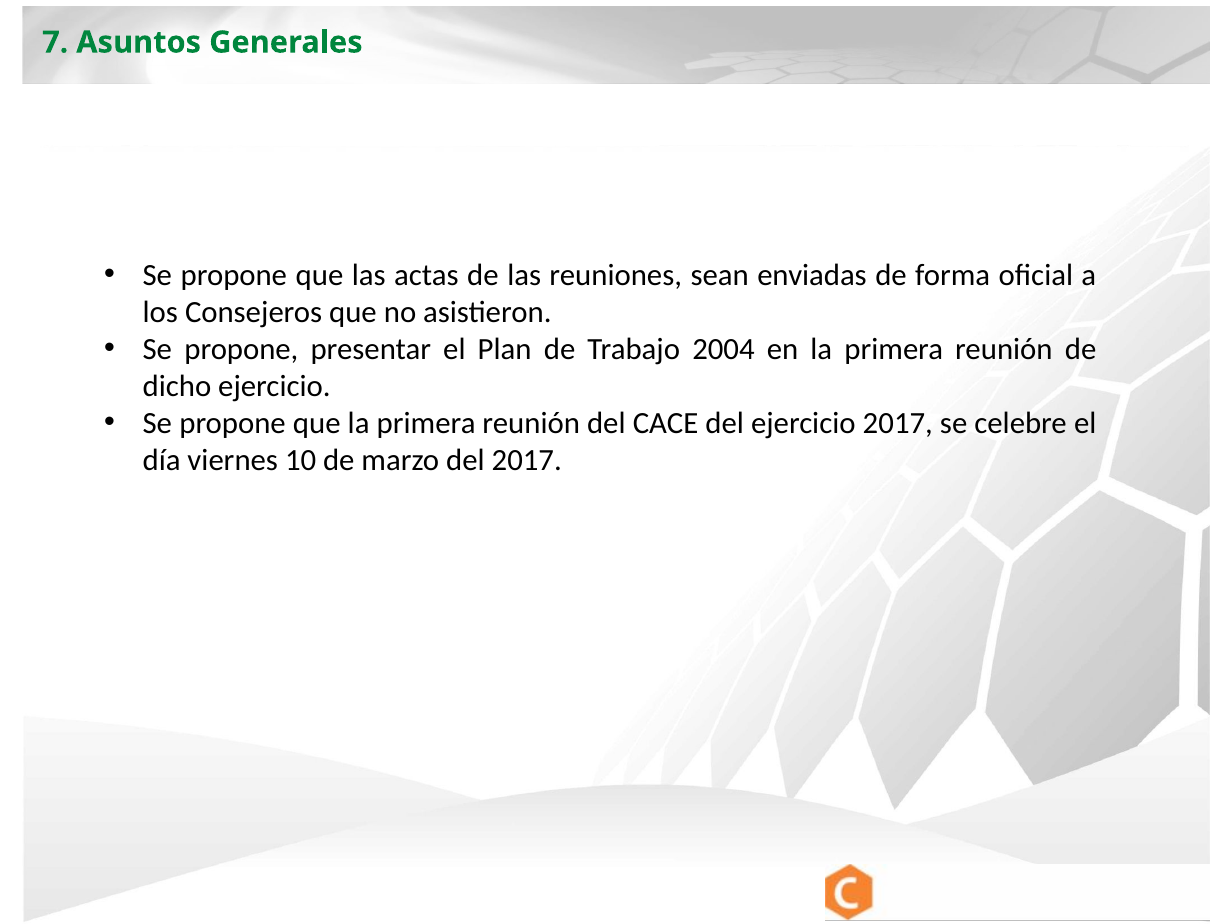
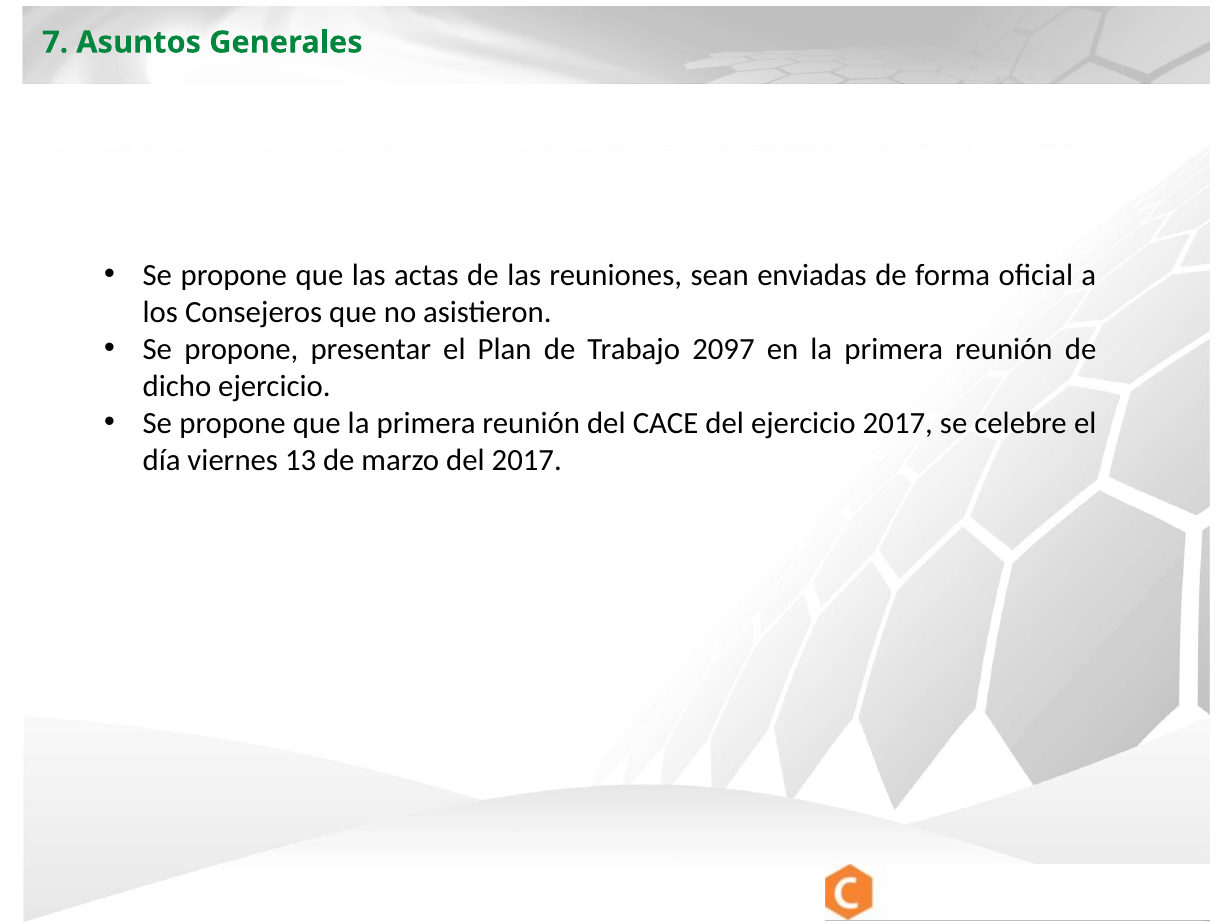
2004: 2004 -> 2097
10: 10 -> 13
